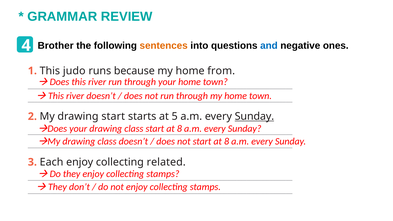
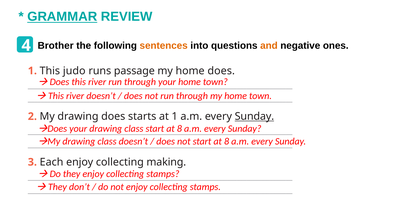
GRAMMAR underline: none -> present
and colour: blue -> orange
because: because -> passage
home from: from -> does
drawing start: start -> does
at 5: 5 -> 1
related: related -> making
